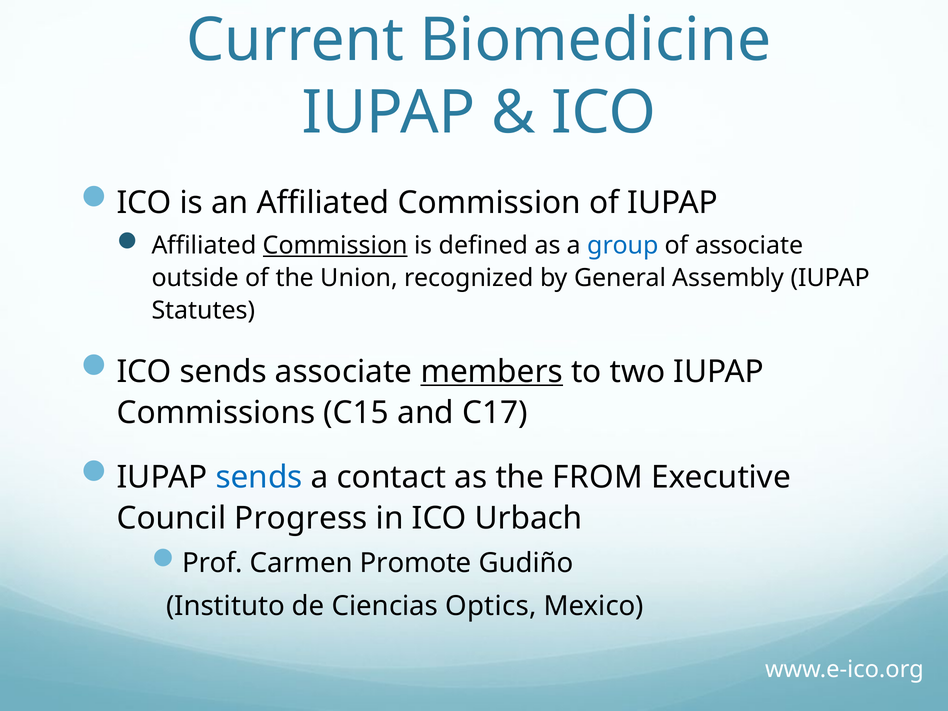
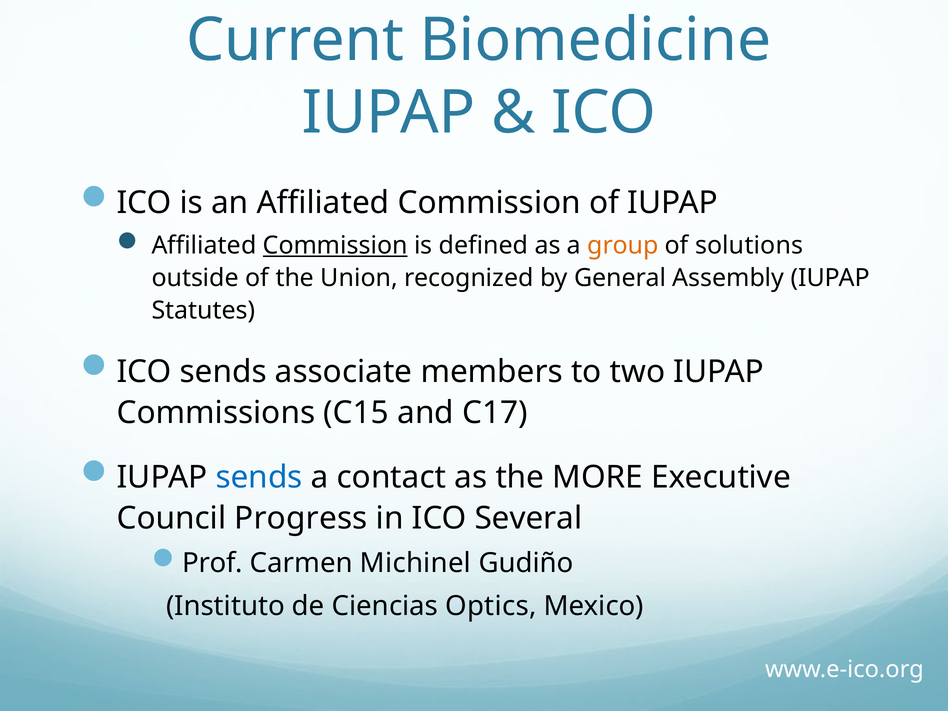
group colour: blue -> orange
of associate: associate -> solutions
members underline: present -> none
FROM: FROM -> MORE
Urbach: Urbach -> Several
Promote: Promote -> Michinel
